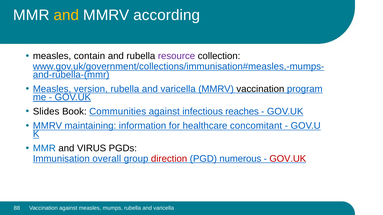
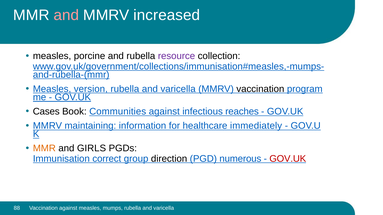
and at (66, 15) colour: yellow -> pink
according: according -> increased
contain: contain -> porcine
Slides: Slides -> Cases
concomitant: concomitant -> immediately
MMR at (44, 149) colour: blue -> orange
VIRUS: VIRUS -> GIRLS
overall: overall -> correct
direction colour: red -> black
